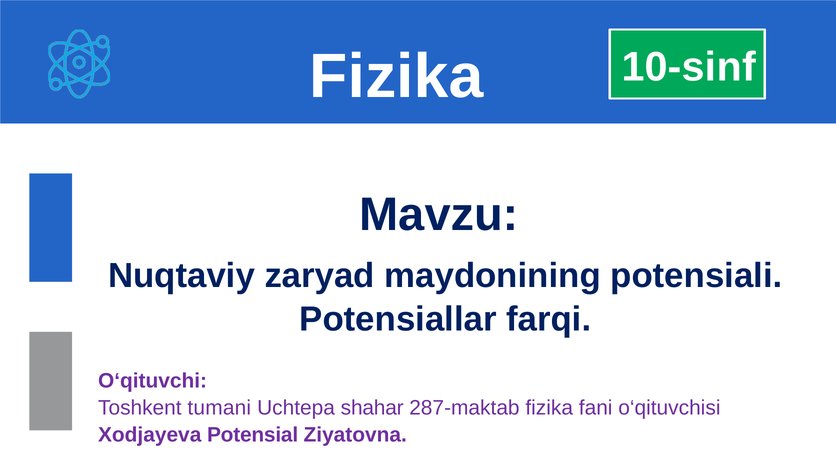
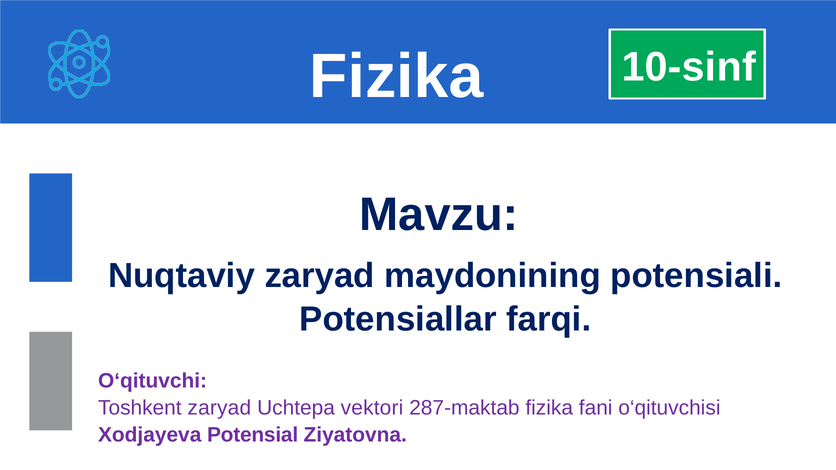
Toshkent tumani: tumani -> zaryad
shahar: shahar -> vektori
